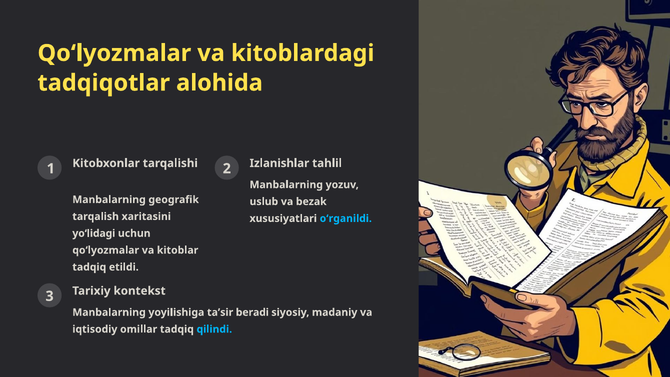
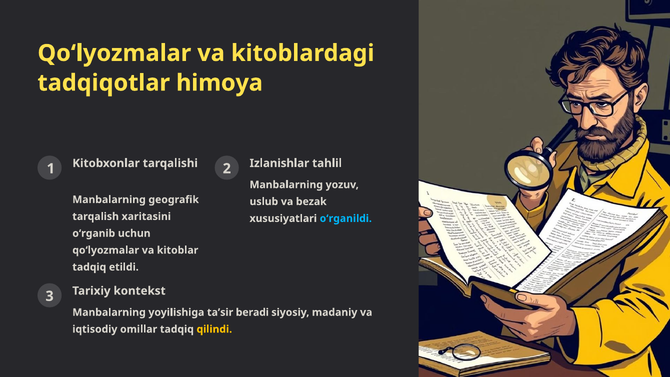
alohida: alohida -> himoya
yoʻlidagi: yoʻlidagi -> oʻrganib
qilindi colour: light blue -> yellow
